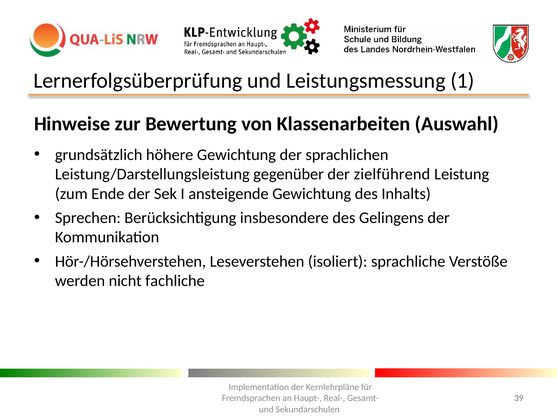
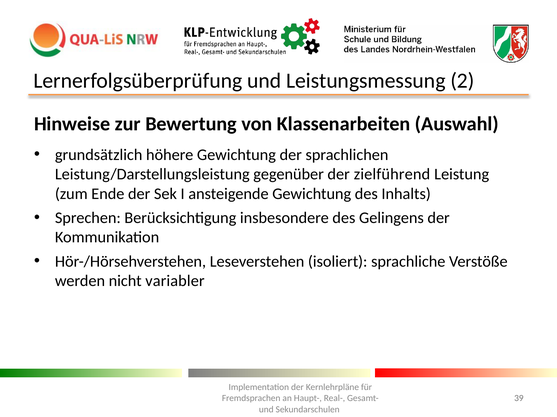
1: 1 -> 2
fachliche: fachliche -> variabler
